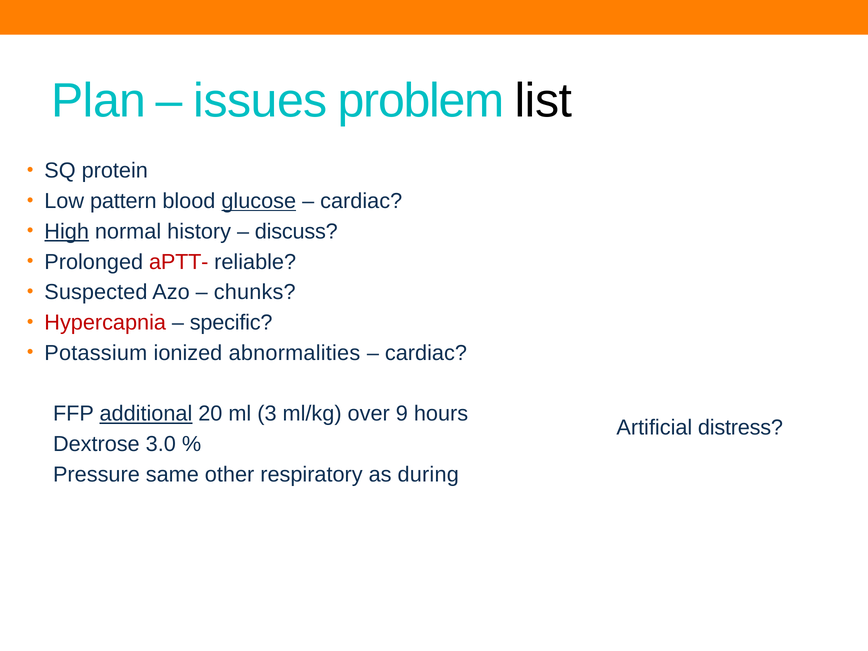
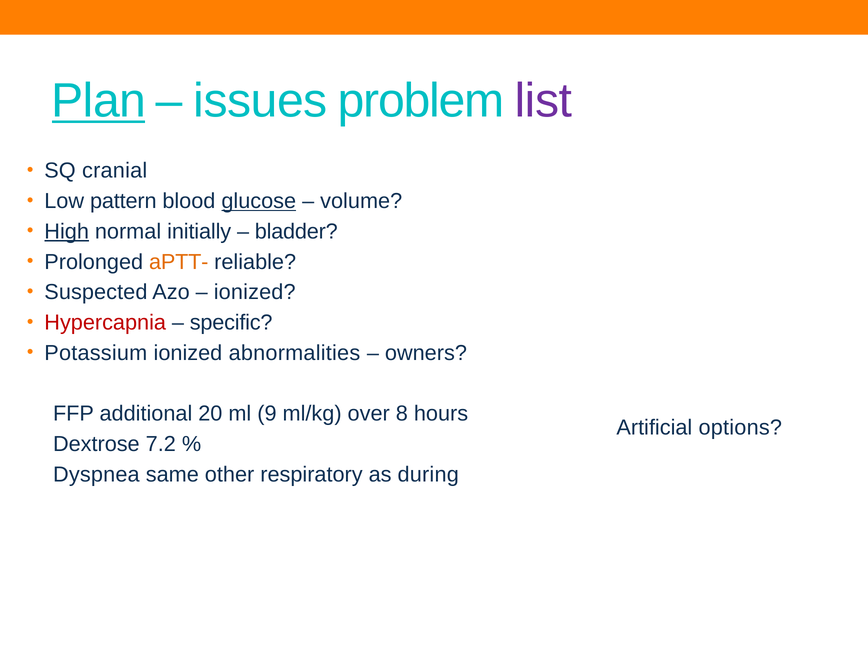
Plan underline: none -> present
list colour: black -> purple
protein: protein -> cranial
cardiac at (361, 201): cardiac -> volume
history: history -> initially
discuss: discuss -> bladder
aPTT- colour: red -> orange
chunks at (255, 292): chunks -> ionized
cardiac at (426, 353): cardiac -> owners
additional underline: present -> none
3: 3 -> 9
9: 9 -> 8
distress: distress -> options
3.0: 3.0 -> 7.2
Pressure: Pressure -> Dyspnea
